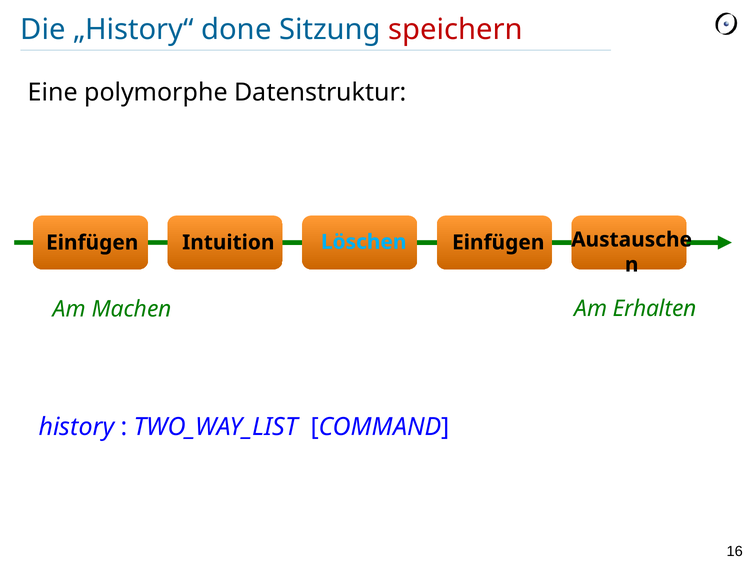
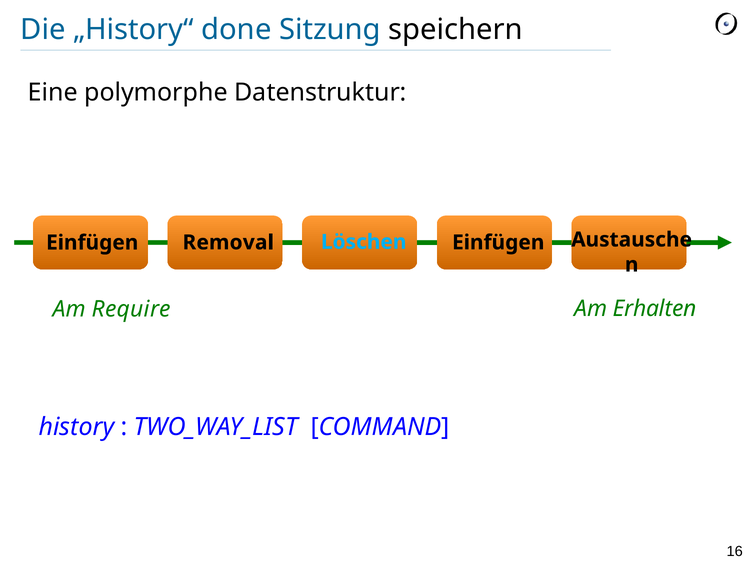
speichern colour: red -> black
Intuition: Intuition -> Removal
Machen: Machen -> Require
